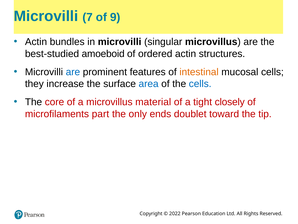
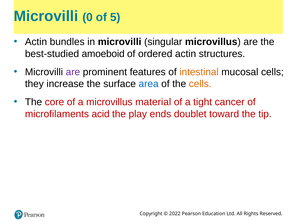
7: 7 -> 0
9: 9 -> 5
are at (73, 72) colour: blue -> purple
cells at (200, 84) colour: blue -> orange
closely: closely -> cancer
part: part -> acid
only: only -> play
